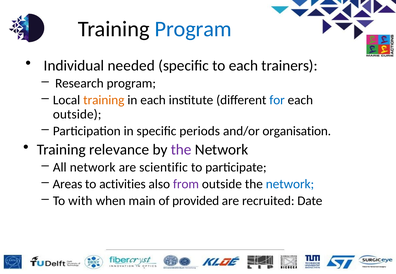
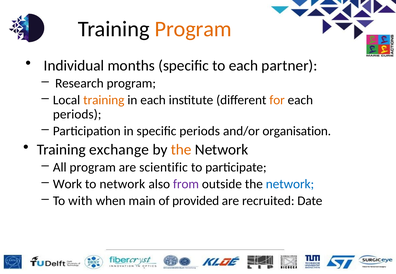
Program at (193, 29) colour: blue -> orange
needed: needed -> months
trainers: trainers -> partner
for colour: blue -> orange
outside at (77, 114): outside -> periods
relevance: relevance -> exchange
the at (181, 150) colour: purple -> orange
All network: network -> program
Areas: Areas -> Work
to activities: activities -> network
